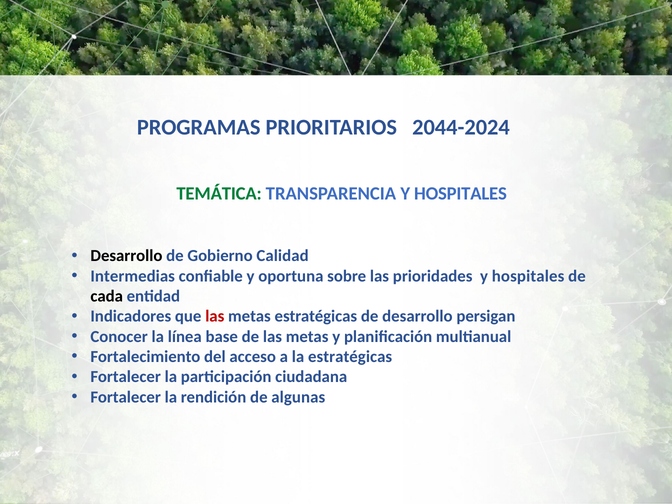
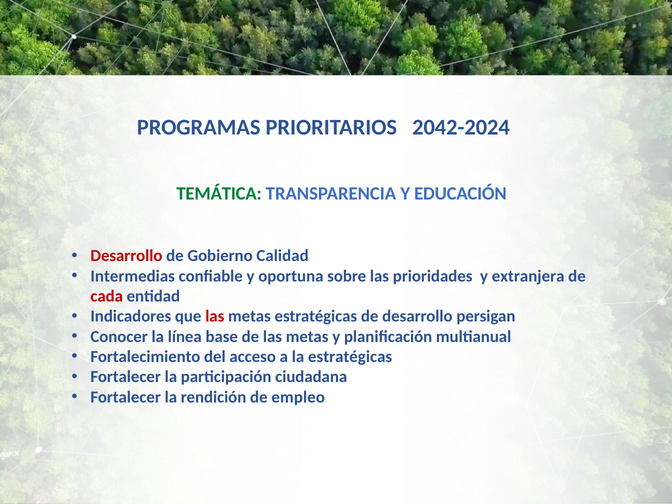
2044-2024: 2044-2024 -> 2042-2024
TRANSPARENCIA Y HOSPITALES: HOSPITALES -> EDUCACIÓN
Desarrollo at (126, 256) colour: black -> red
prioridades y hospitales: hospitales -> extranjera
cada colour: black -> red
algunas: algunas -> empleo
